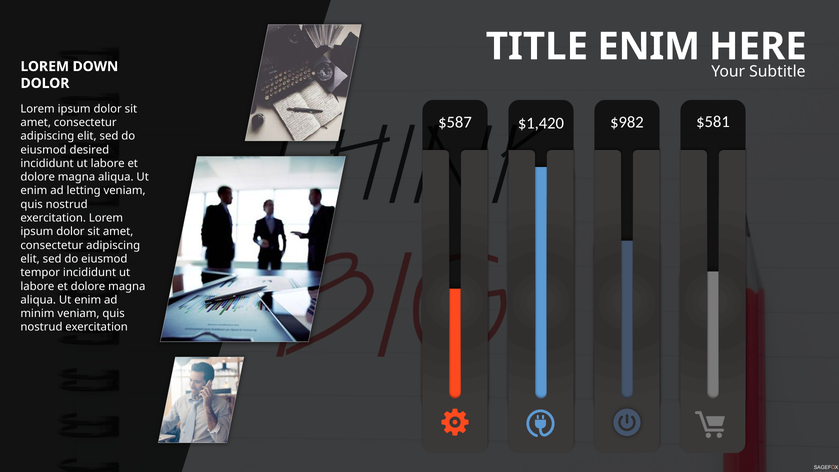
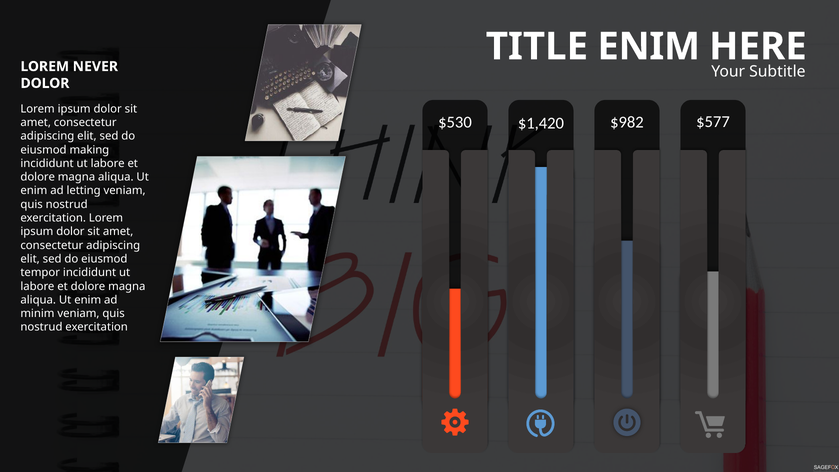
DOWN: DOWN -> NEVER
$587: $587 -> $530
$581: $581 -> $577
desired: desired -> making
